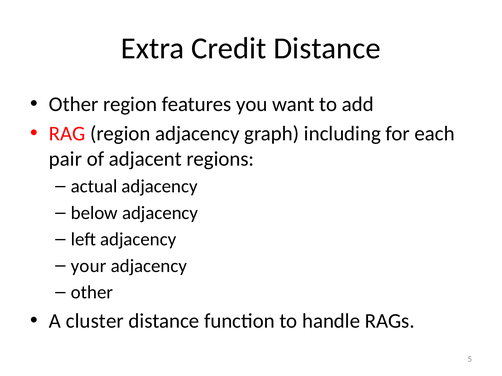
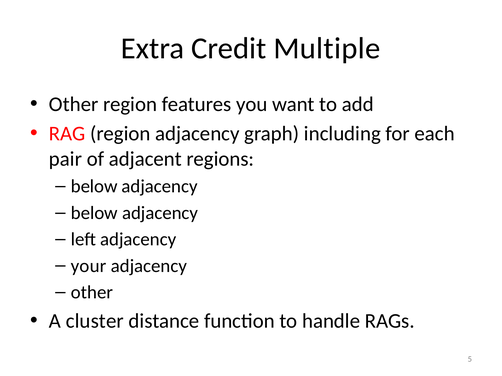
Credit Distance: Distance -> Multiple
actual at (94, 187): actual -> below
